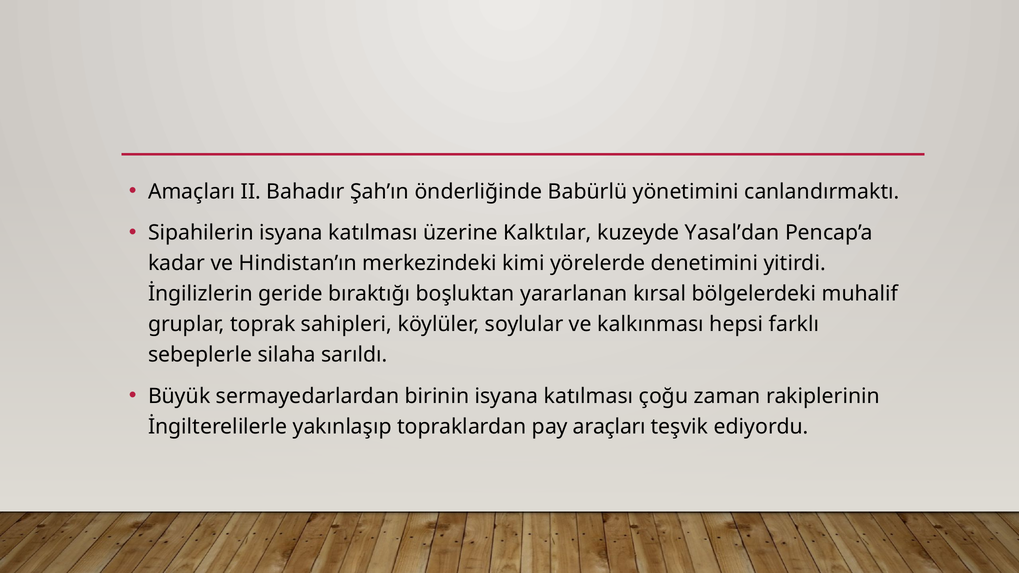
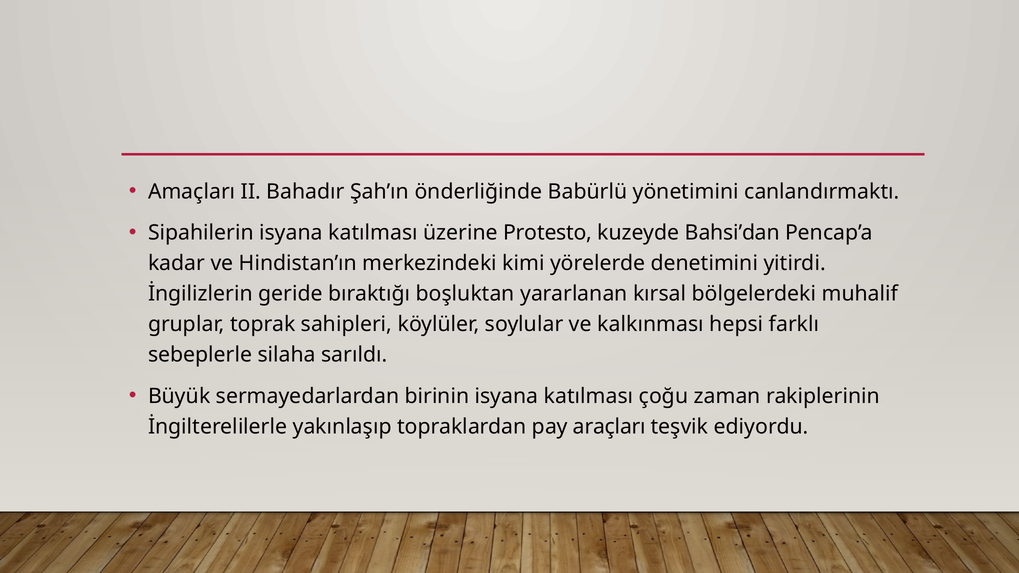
Kalktılar: Kalktılar -> Protesto
Yasal’dan: Yasal’dan -> Bahsi’dan
